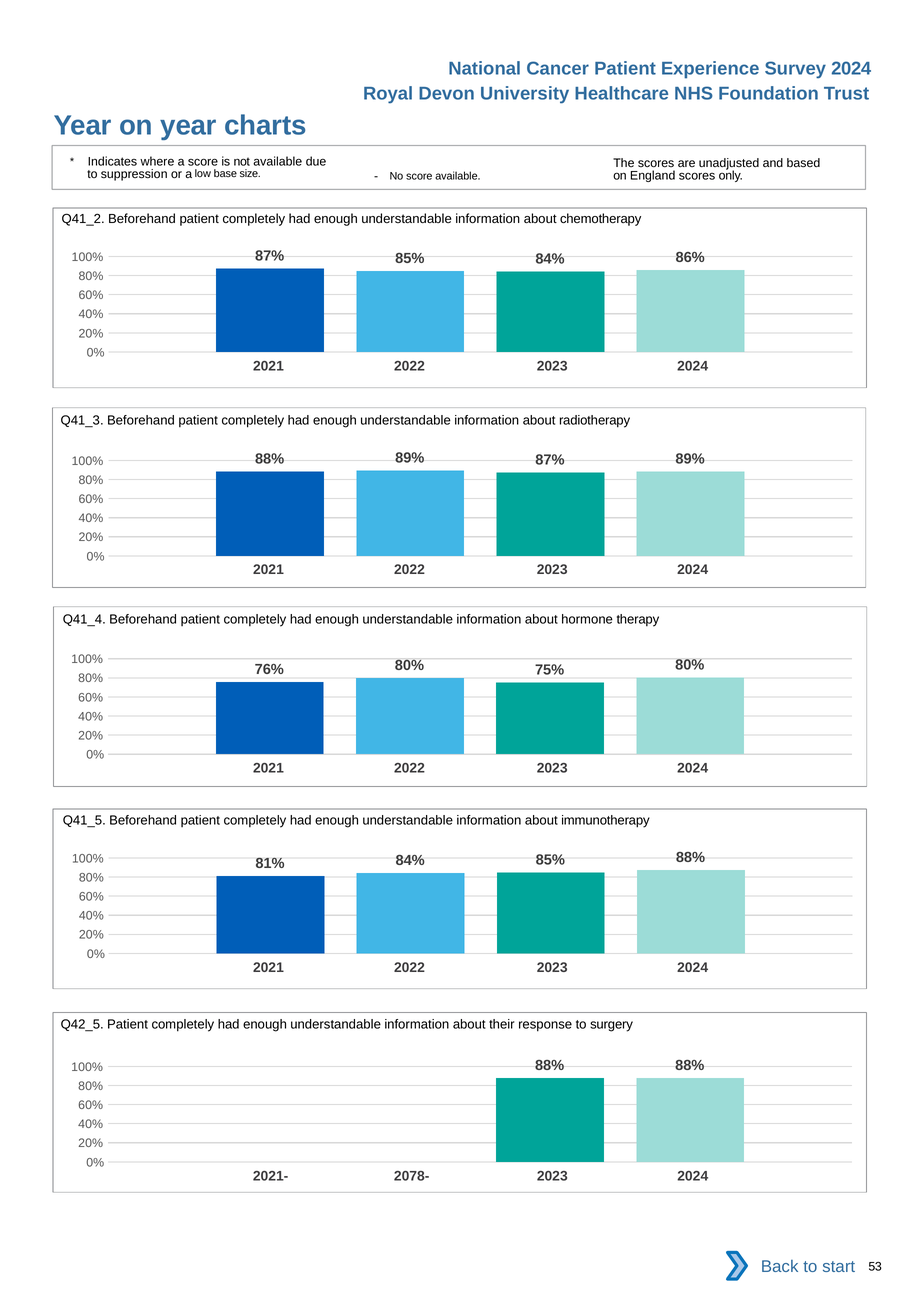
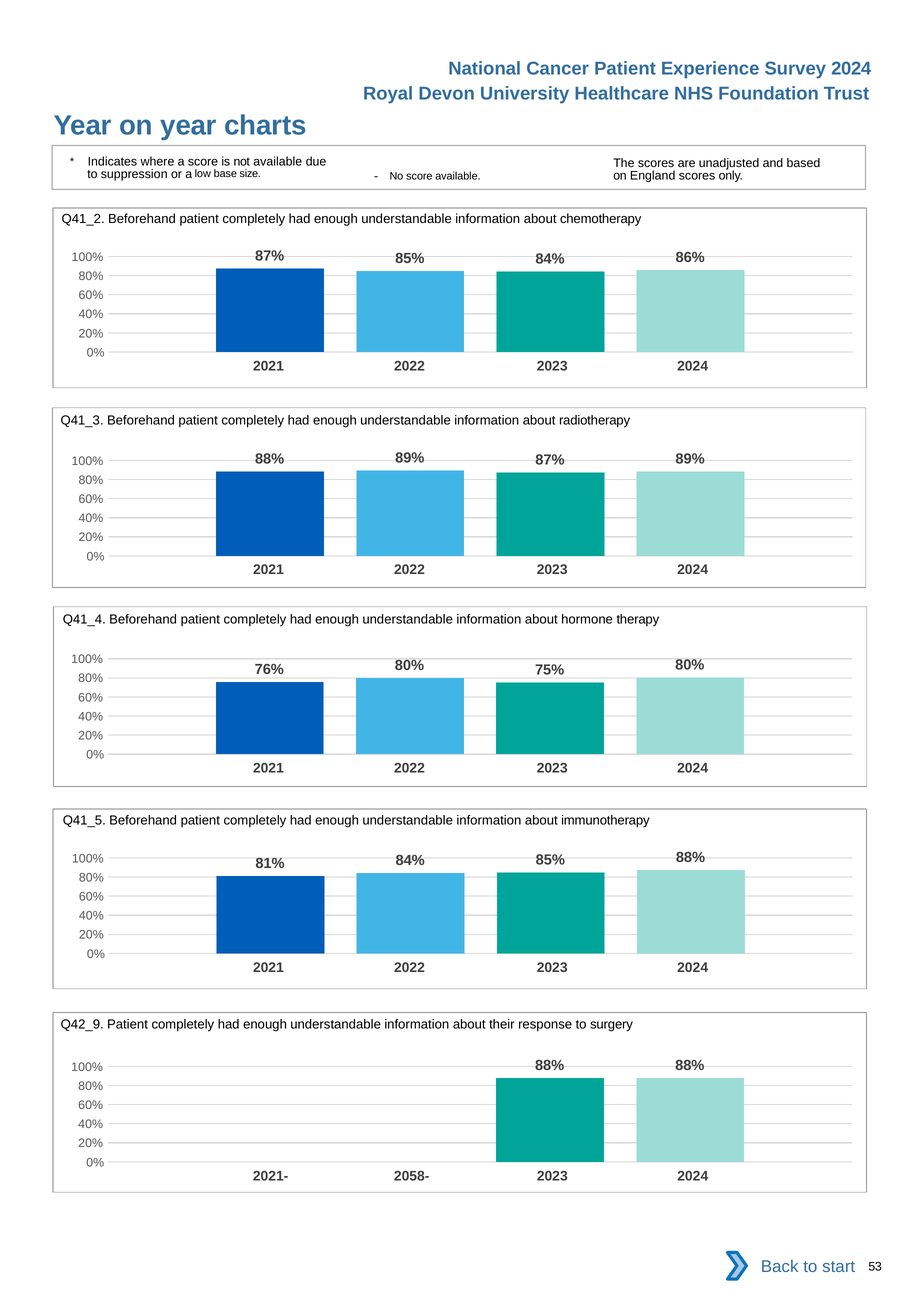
Q42_5: Q42_5 -> Q42_9
2078-: 2078- -> 2058-
